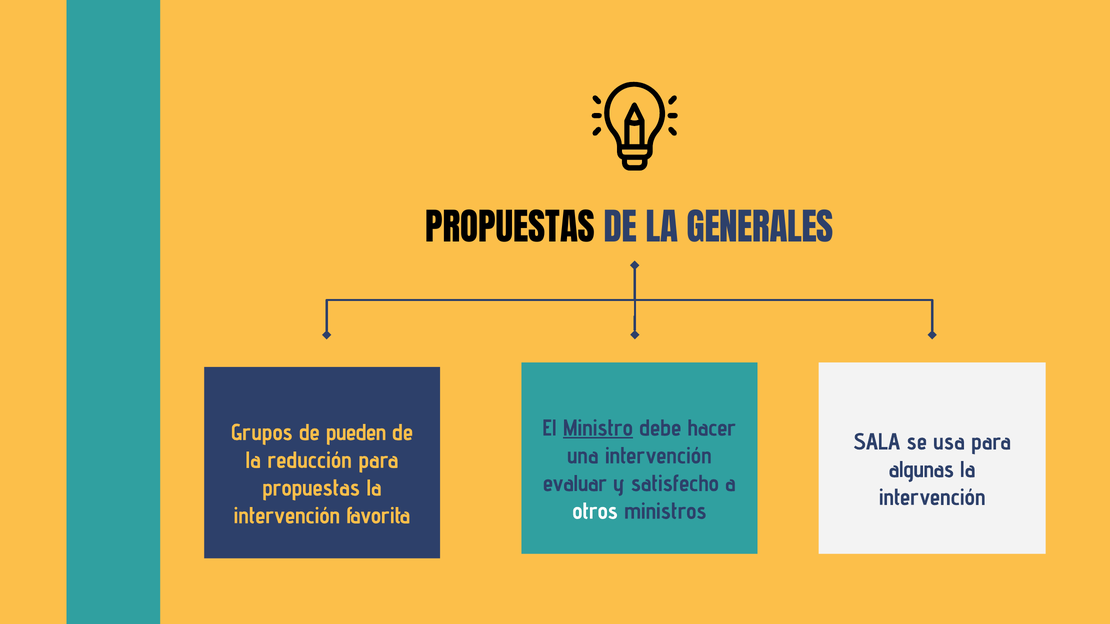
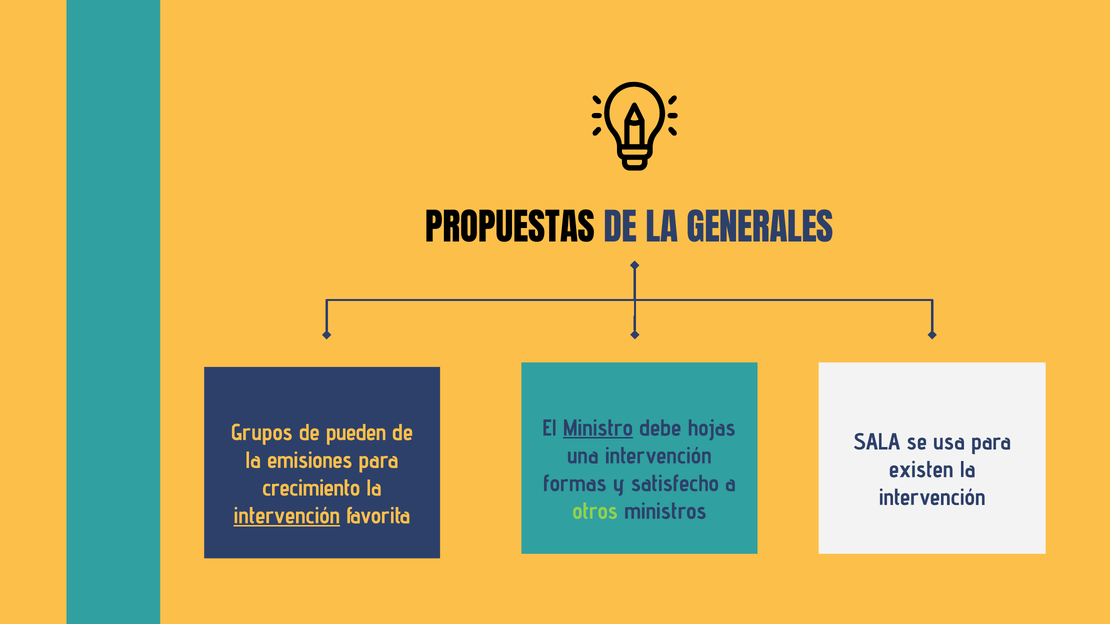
hacer: hacer -> hojas
reducción: reducción -> emisiones
algunas: algunas -> existen
evaluar: evaluar -> formas
propuestas at (311, 488): propuestas -> crecimiento
otros colour: white -> light green
intervención at (287, 516) underline: none -> present
